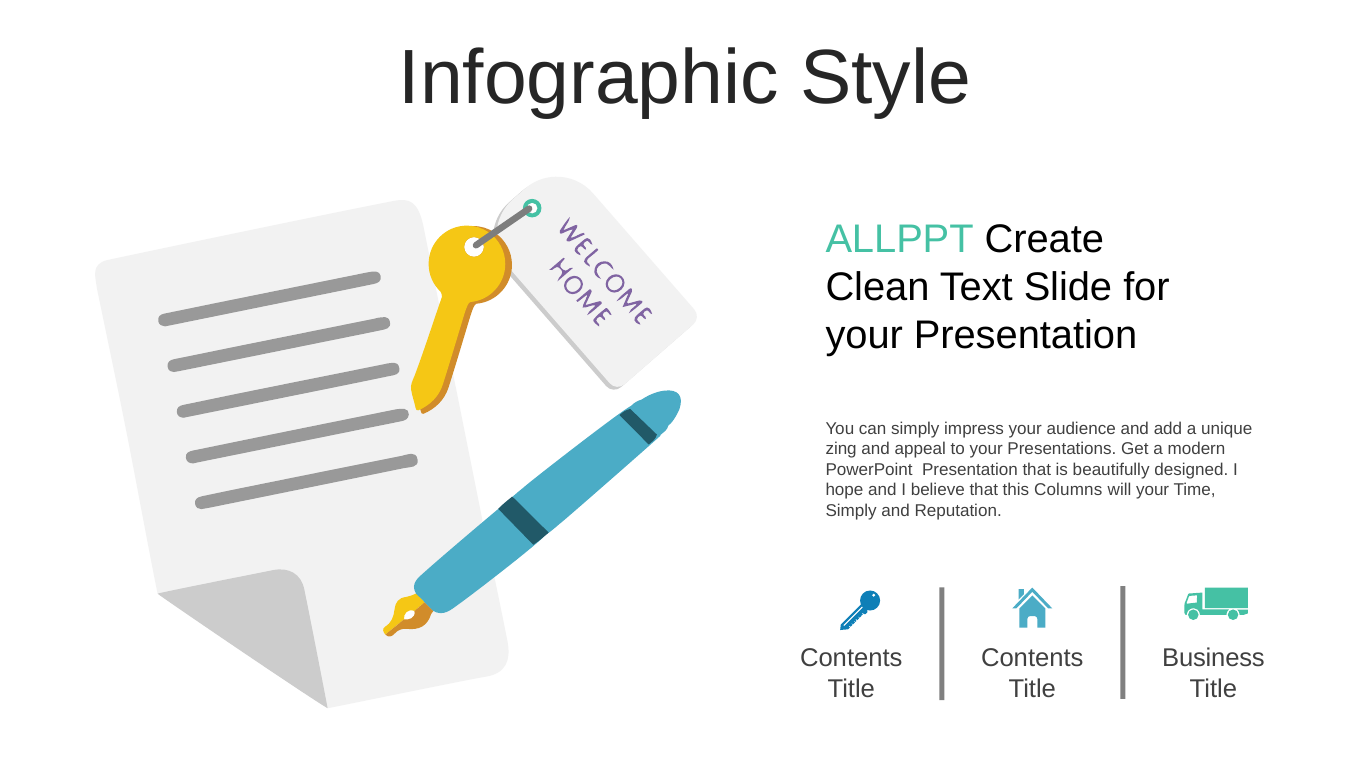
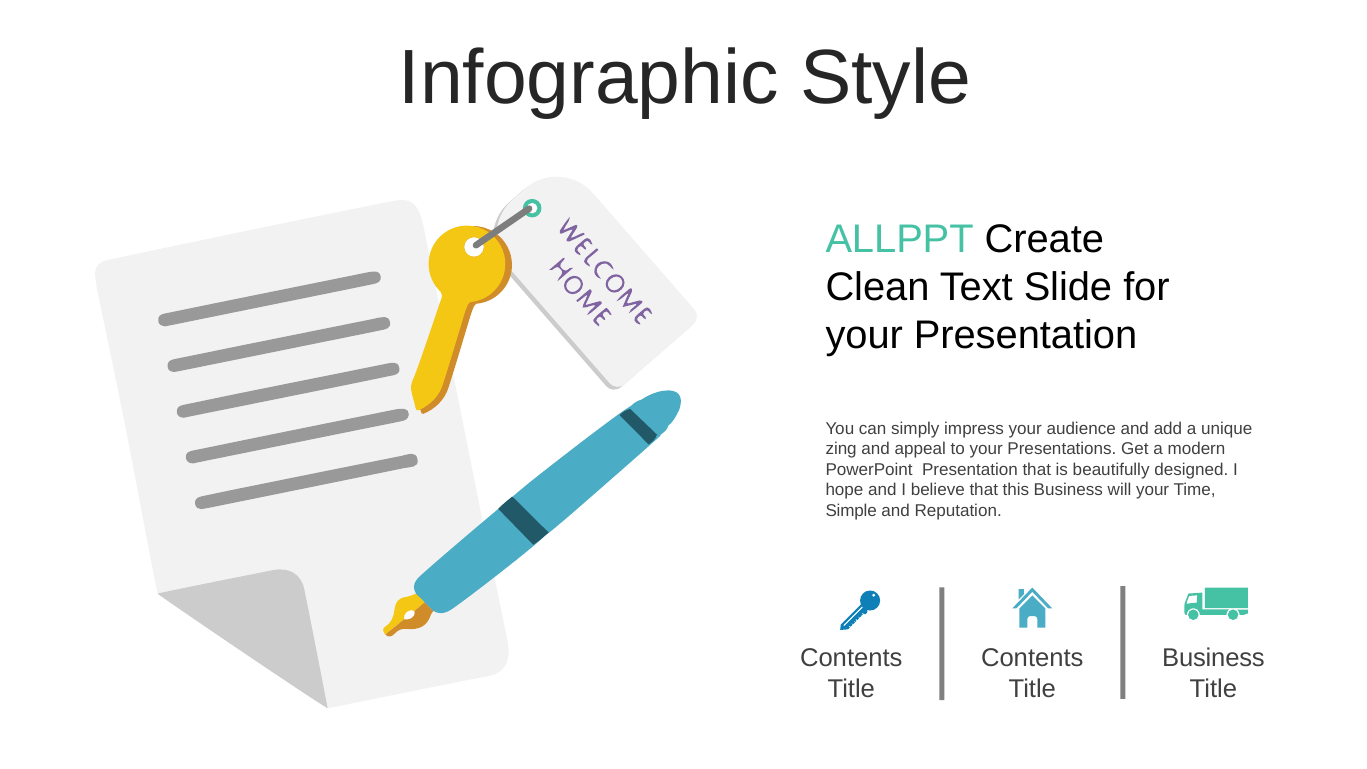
this Columns: Columns -> Business
Simply at (851, 510): Simply -> Simple
